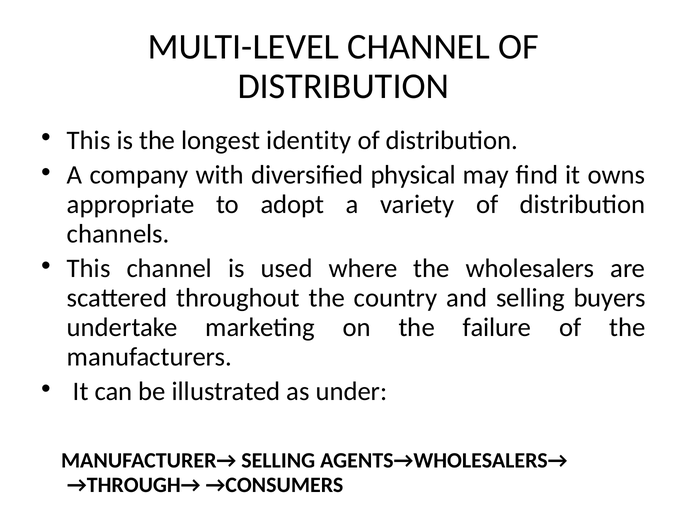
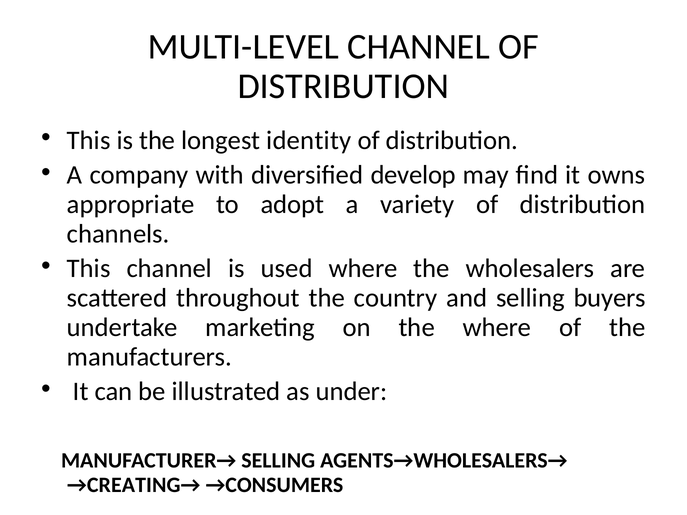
physical: physical -> develop
the failure: failure -> where
→THROUGH→: →THROUGH→ -> →CREATING→
